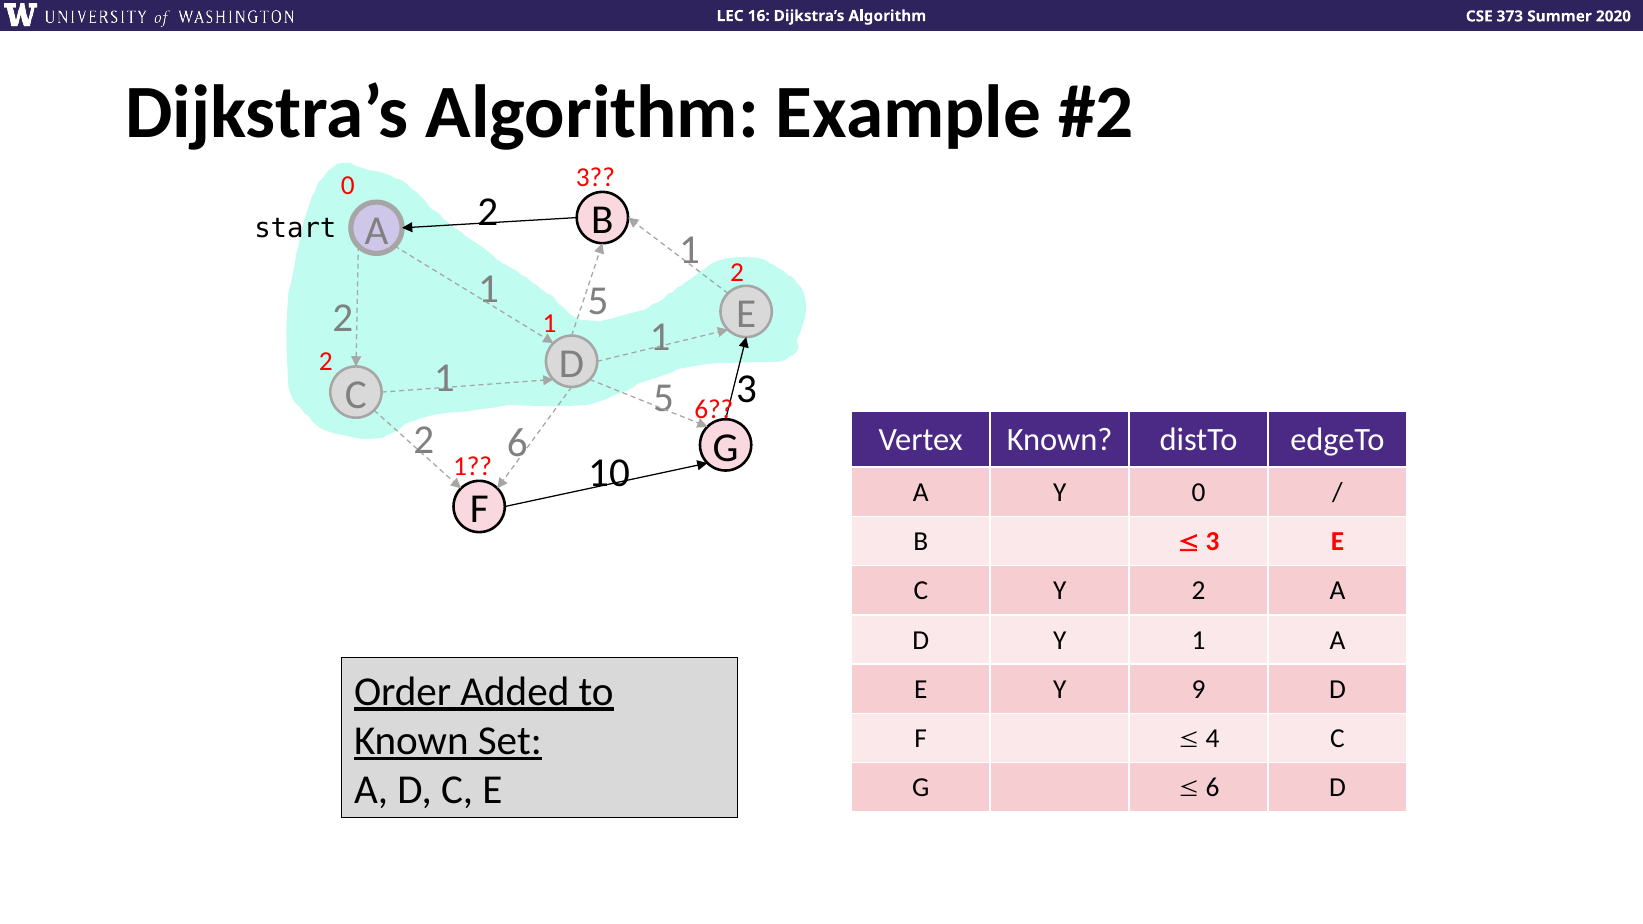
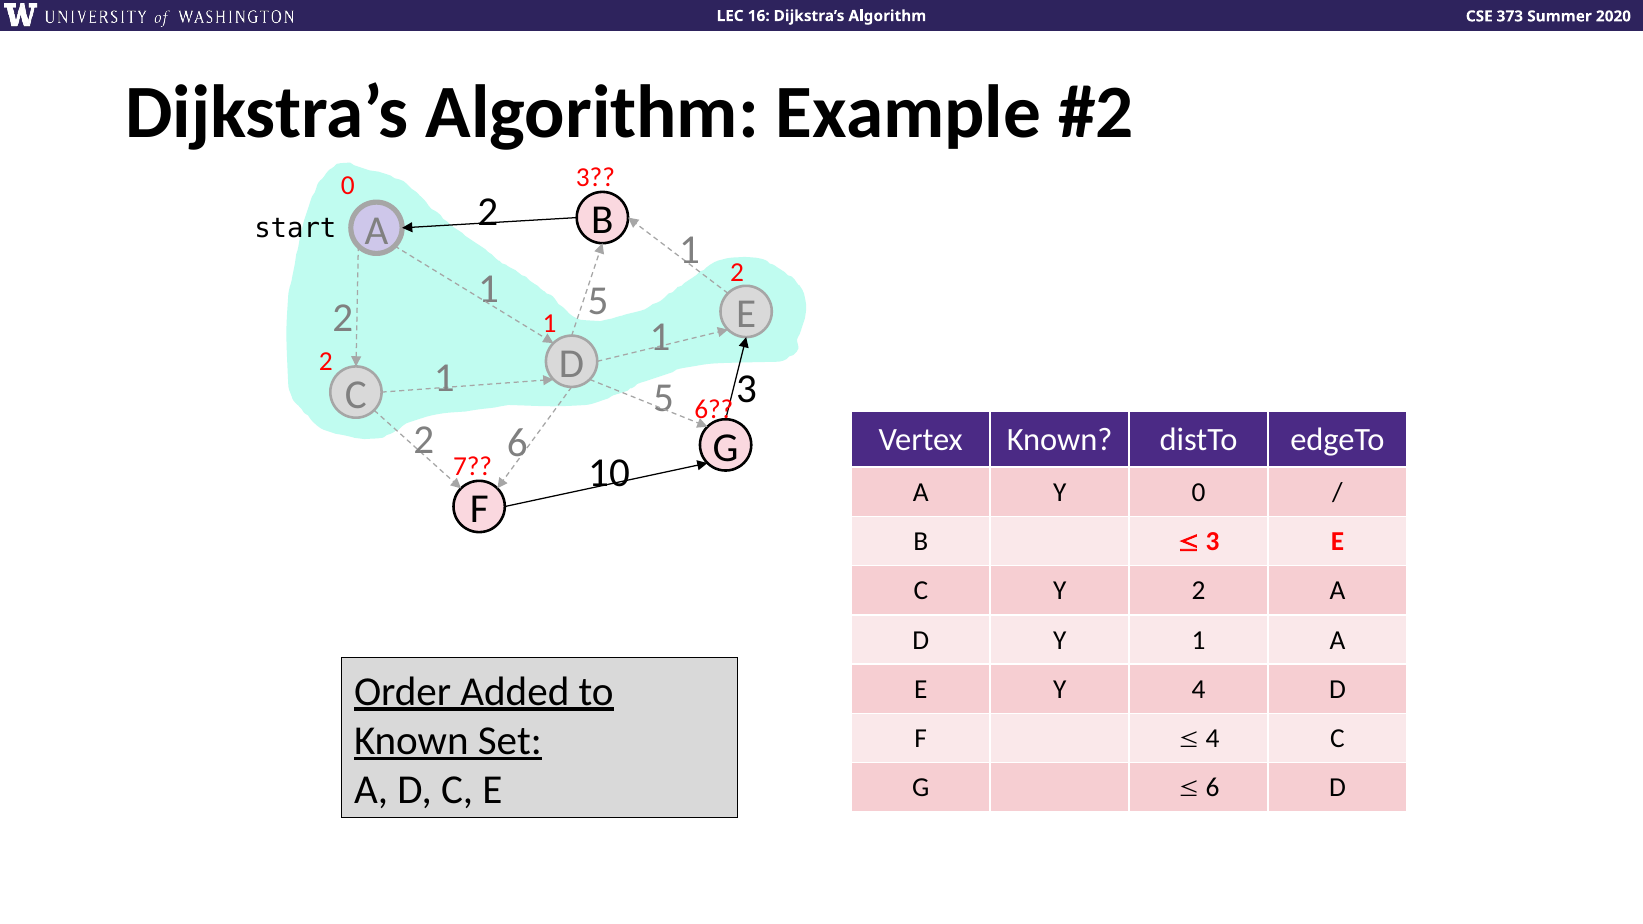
1 at (473, 467): 1 -> 7
Y 9: 9 -> 4
